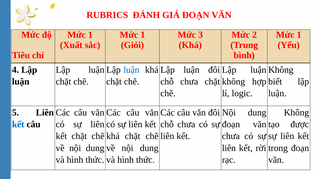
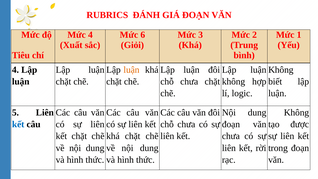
1 at (90, 35): 1 -> 4
1 at (143, 35): 1 -> 6
luận at (131, 70) colour: blue -> orange
